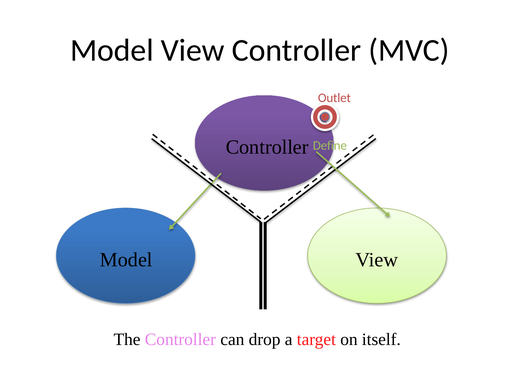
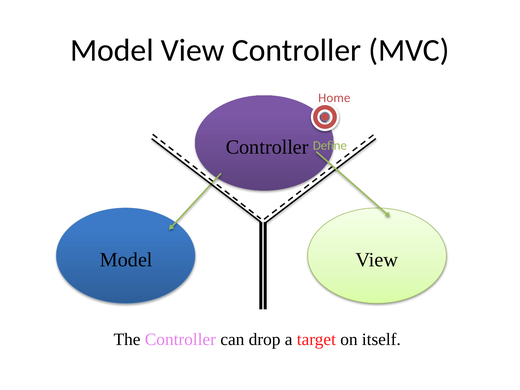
Outlet: Outlet -> Home
